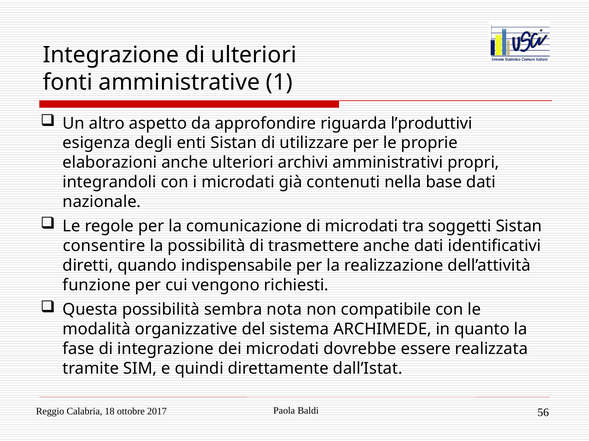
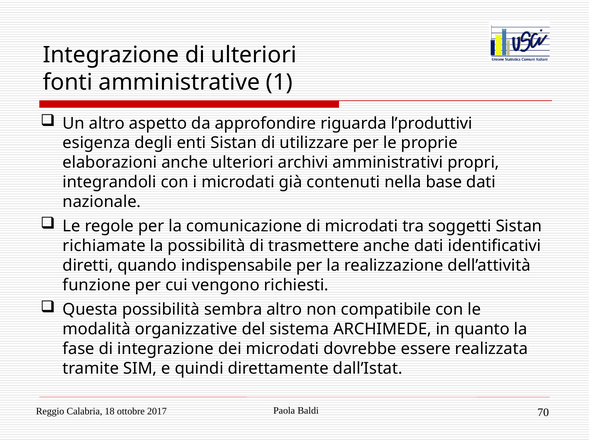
consentire: consentire -> richiamate
sembra nota: nota -> altro
56: 56 -> 70
